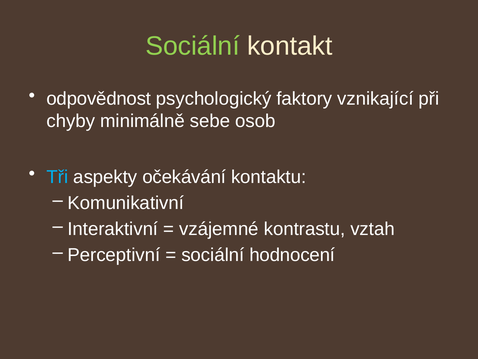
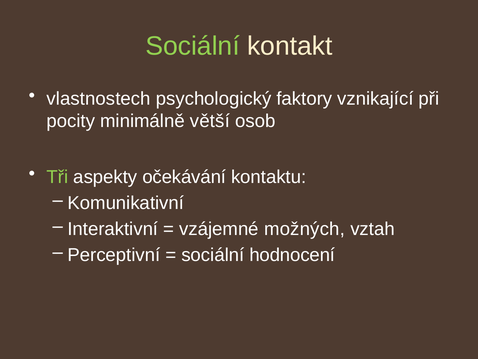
odpovědnost: odpovědnost -> vlastnostech
chyby: chyby -> pocity
sebe: sebe -> větší
Tři colour: light blue -> light green
kontrastu: kontrastu -> možných
